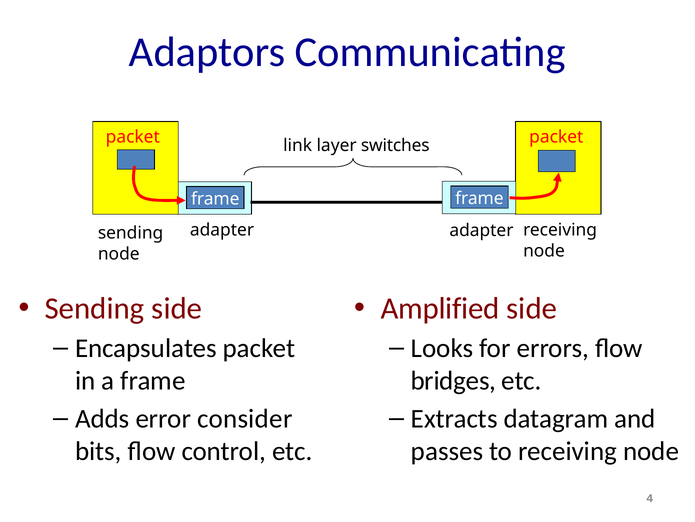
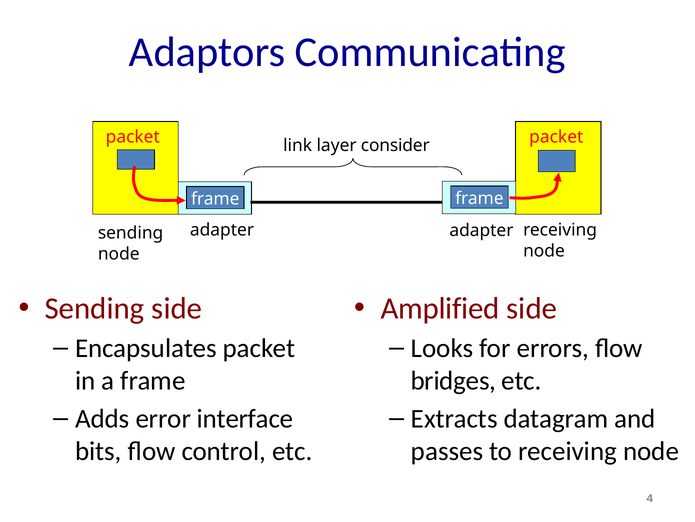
switches: switches -> consider
consider: consider -> interface
